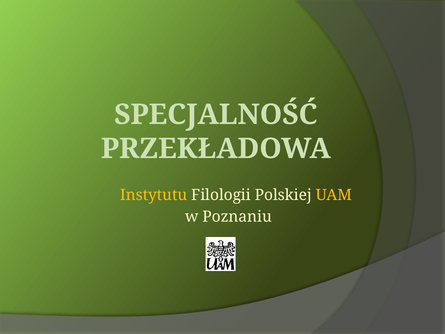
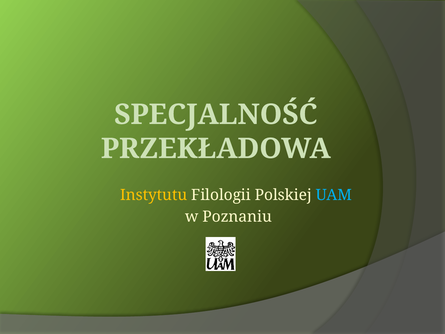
UAM colour: yellow -> light blue
